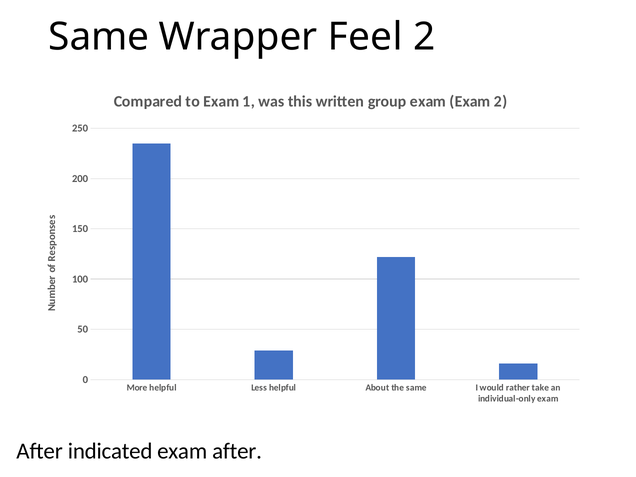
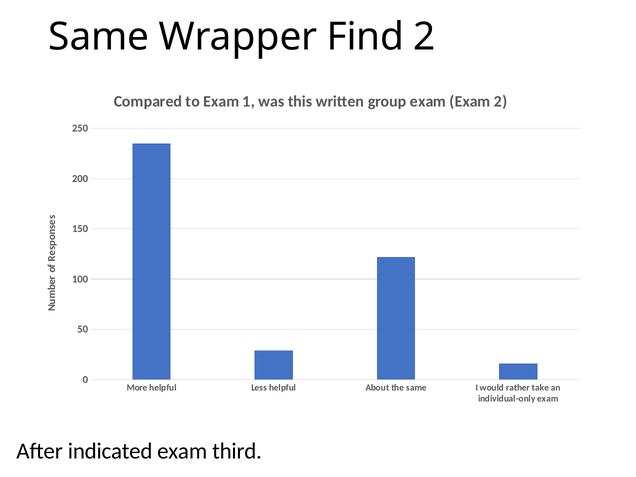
Feel: Feel -> Find
exam after: after -> third
